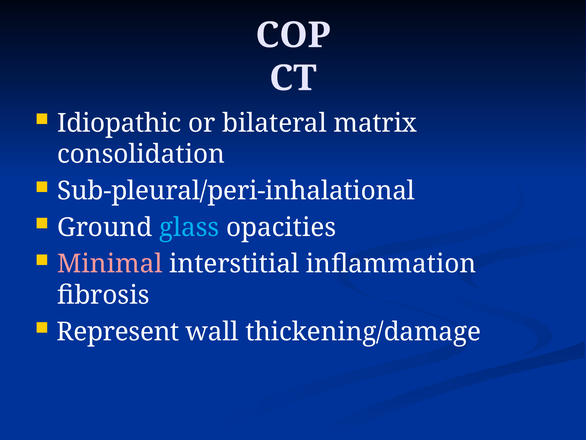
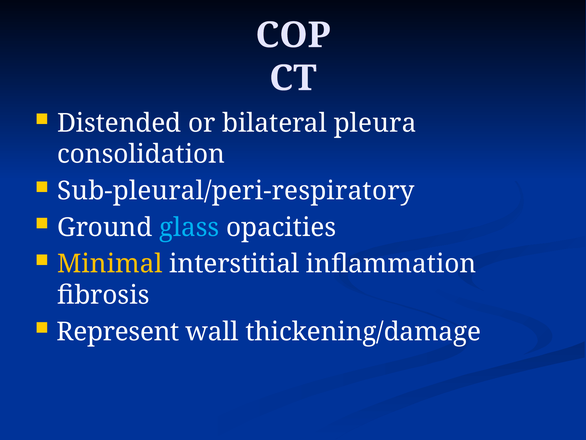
Idiopathic: Idiopathic -> Distended
matrix: matrix -> pleura
Sub-pleural/peri-inhalational: Sub-pleural/peri-inhalational -> Sub-pleural/peri-respiratory
Minimal colour: pink -> yellow
